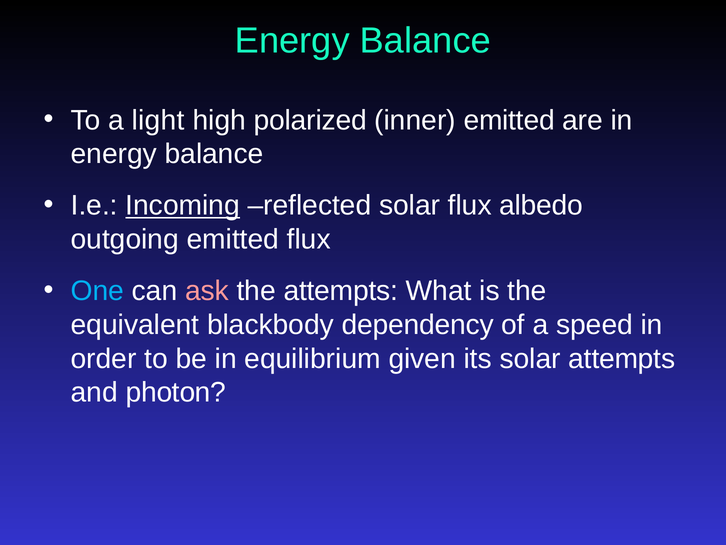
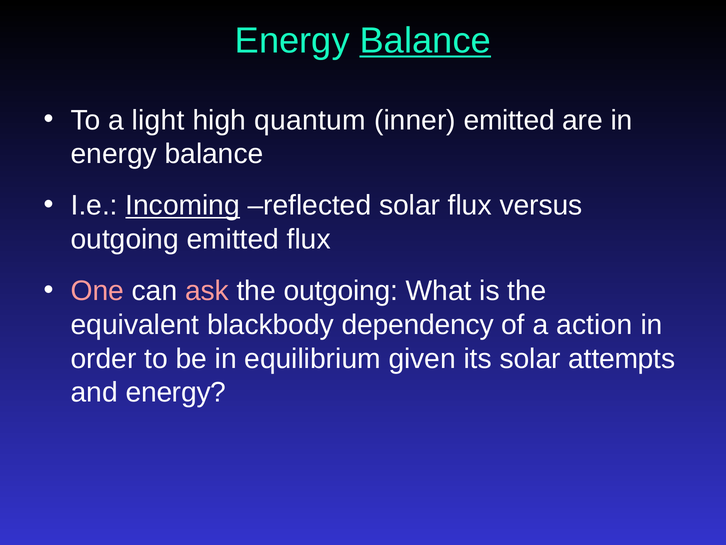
Balance at (425, 41) underline: none -> present
polarized: polarized -> quantum
albedo: albedo -> versus
One colour: light blue -> pink
the attempts: attempts -> outgoing
speed: speed -> action
and photon: photon -> energy
